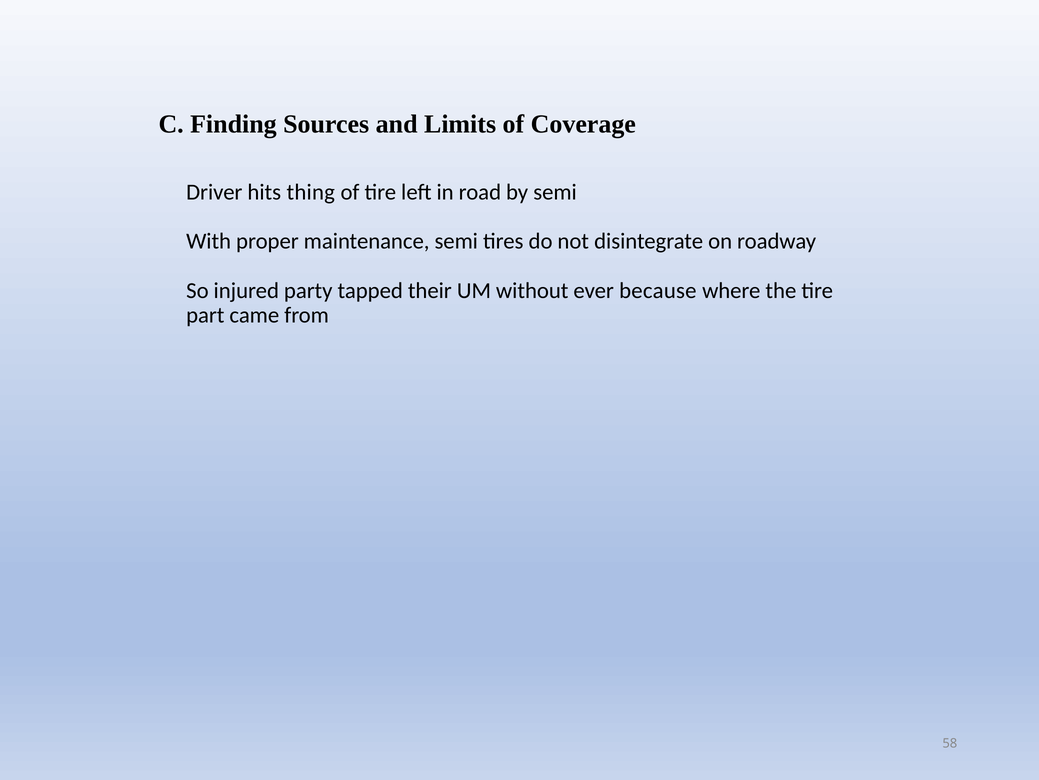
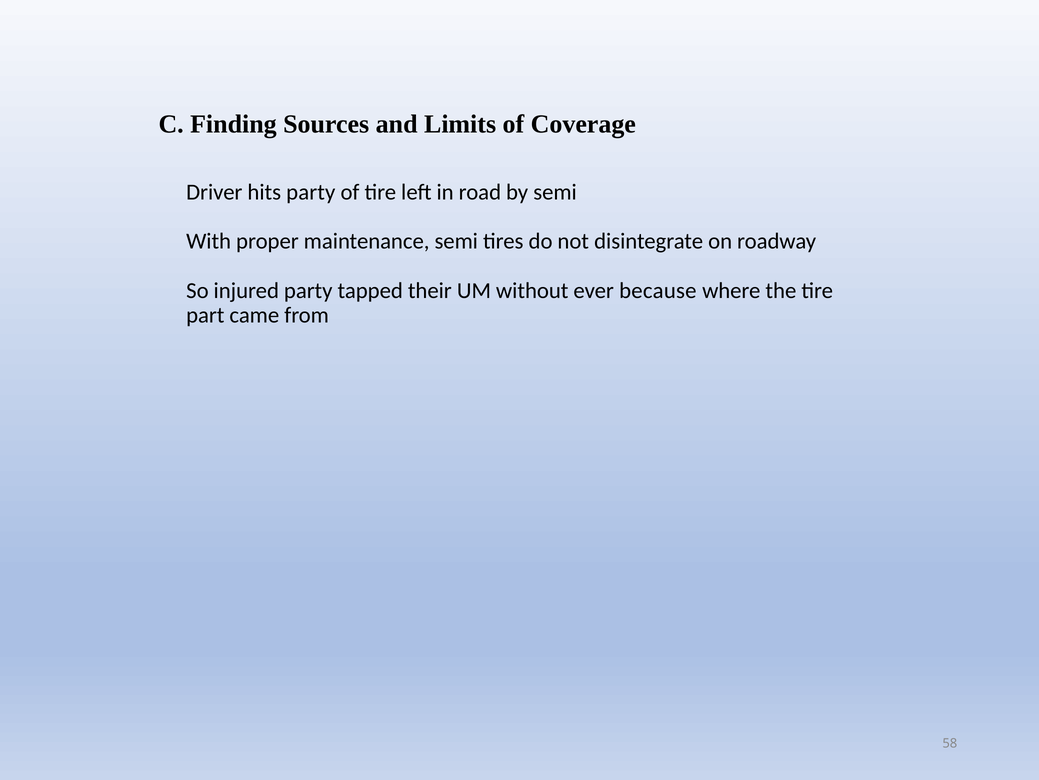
hits thing: thing -> party
